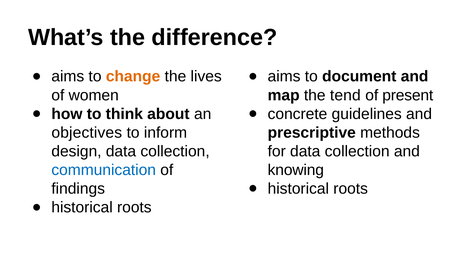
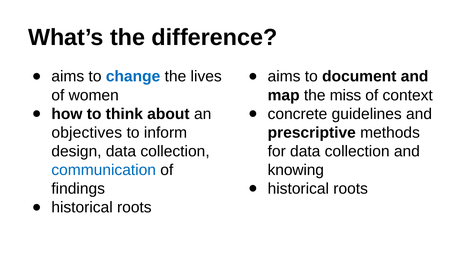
change colour: orange -> blue
tend: tend -> miss
present: present -> context
